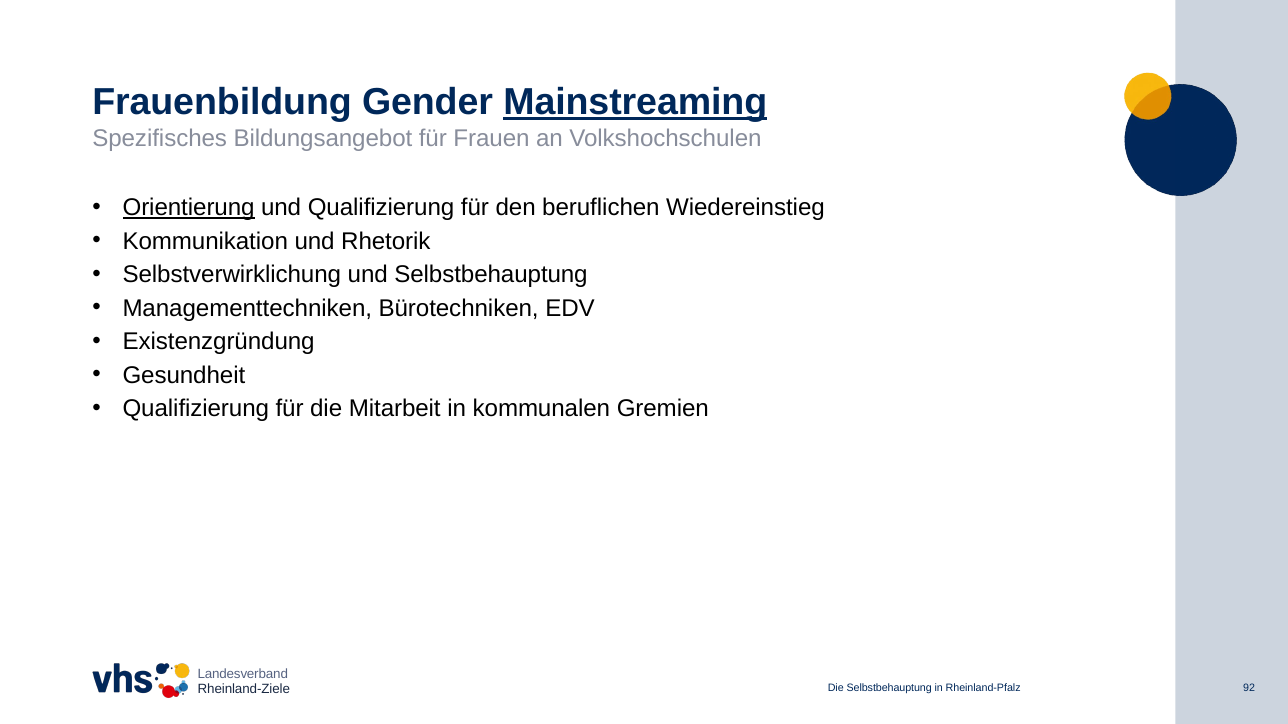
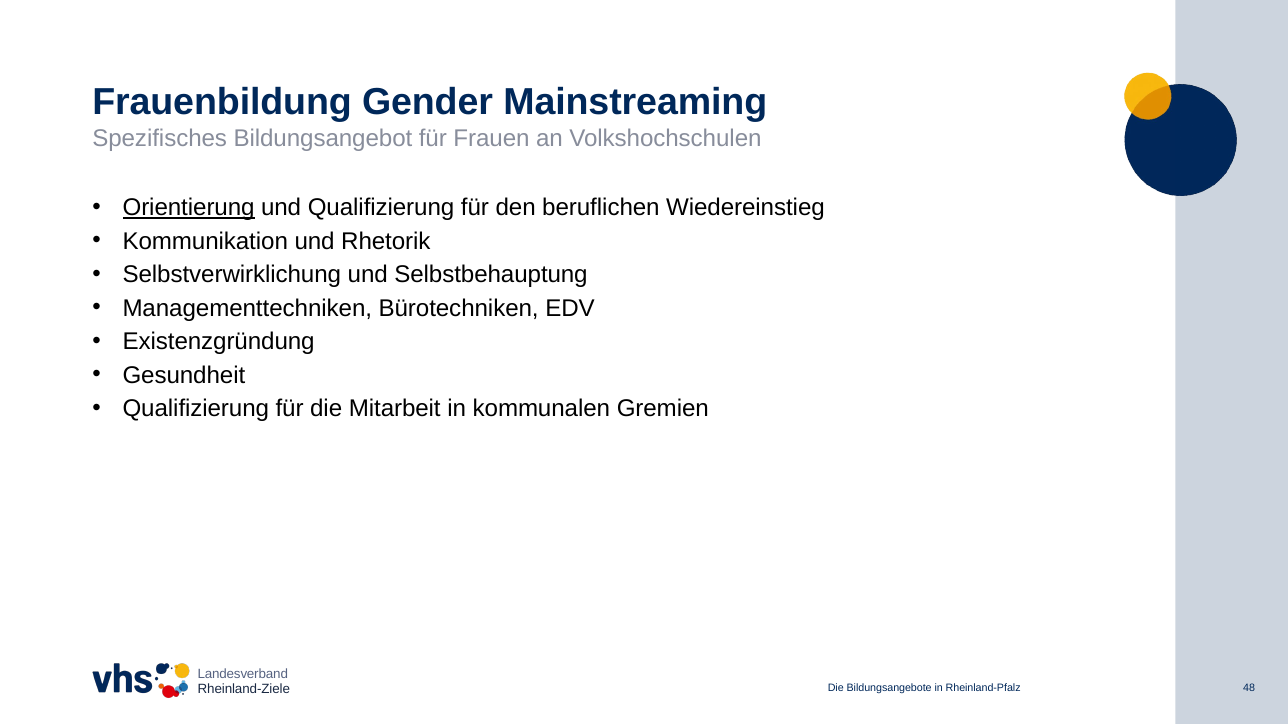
Mainstreaming underline: present -> none
Die Selbstbehauptung: Selbstbehauptung -> Bildungsangebote
92: 92 -> 48
